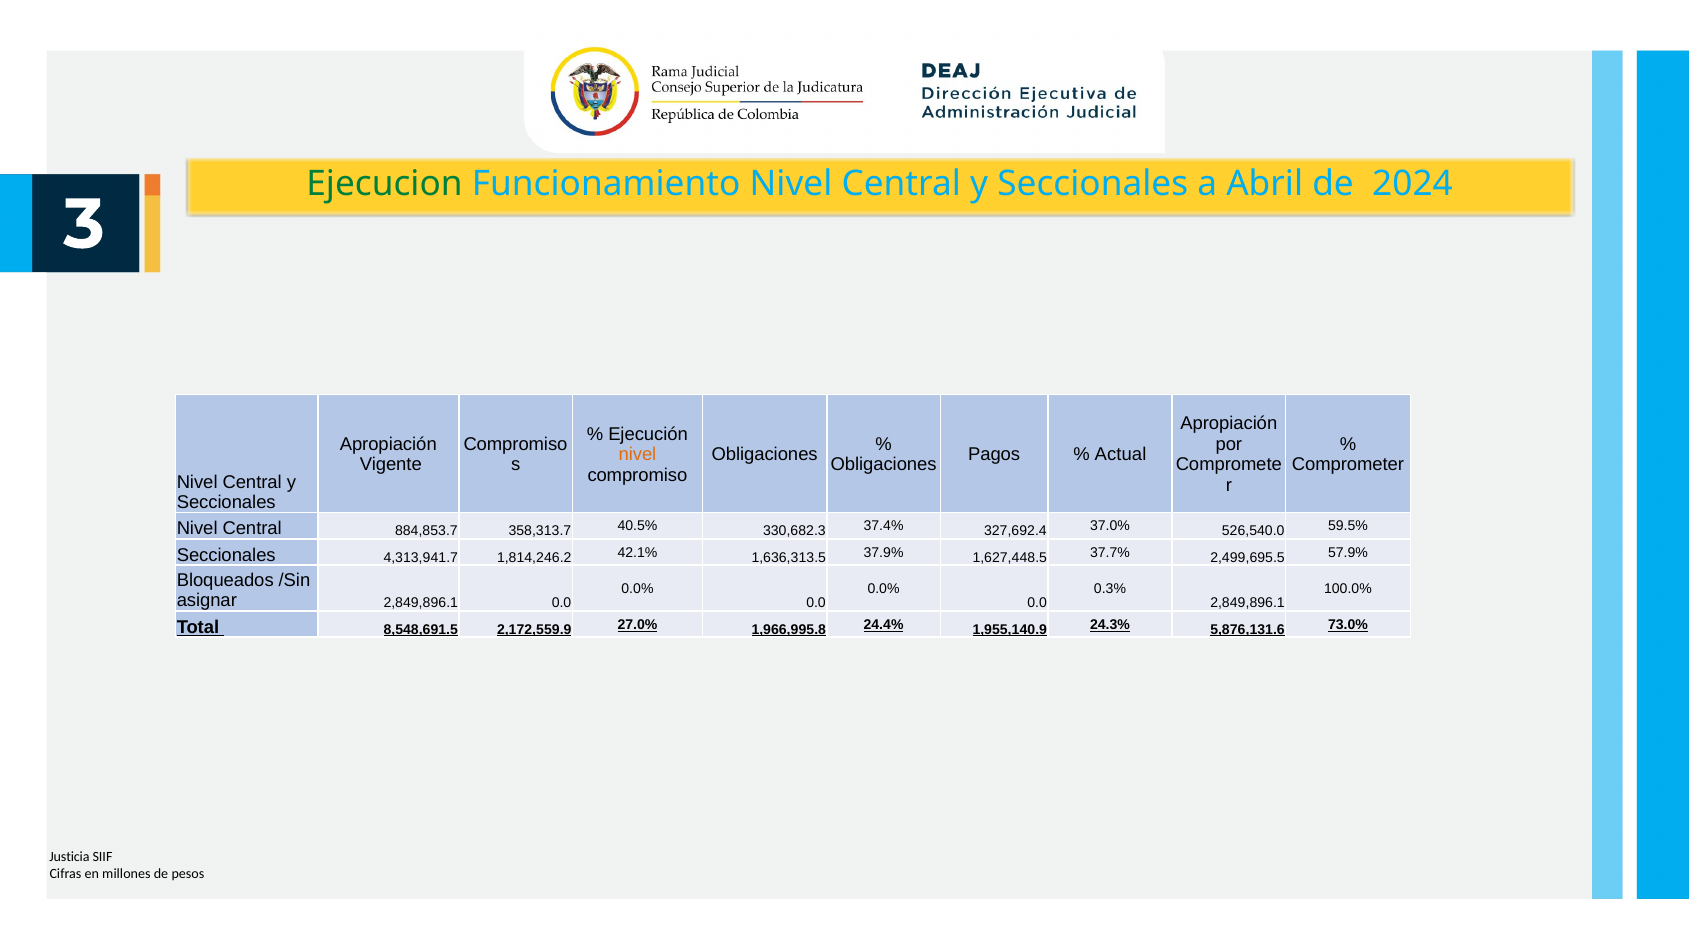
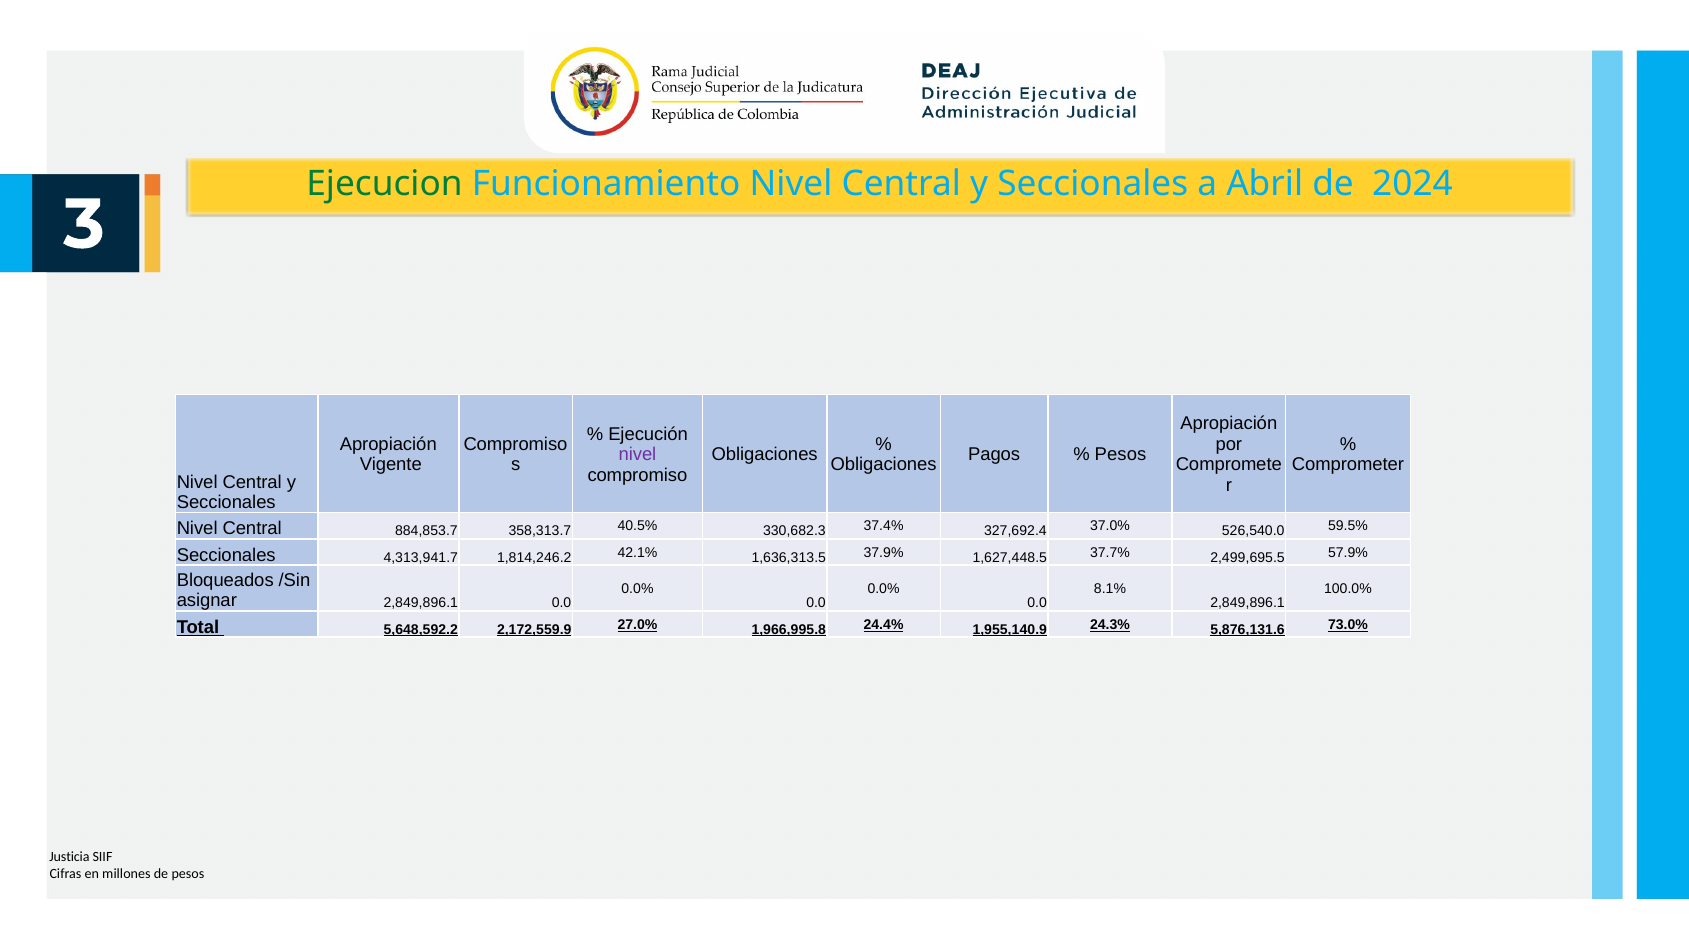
nivel at (637, 454) colour: orange -> purple
Actual at (1121, 454): Actual -> Pesos
0.3%: 0.3% -> 8.1%
8,548,691.5: 8,548,691.5 -> 5,648,592.2
